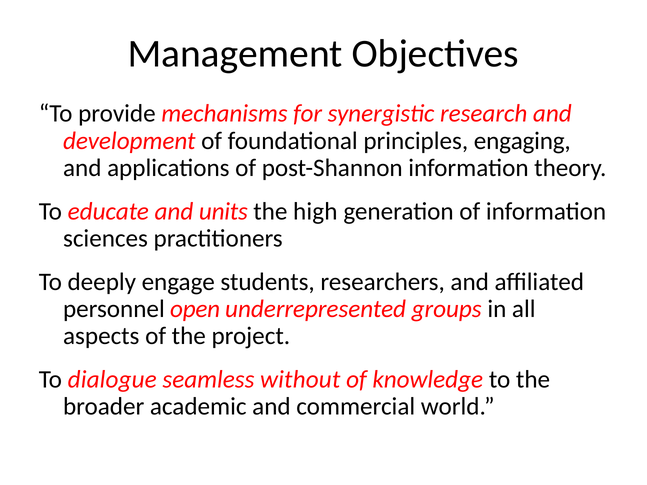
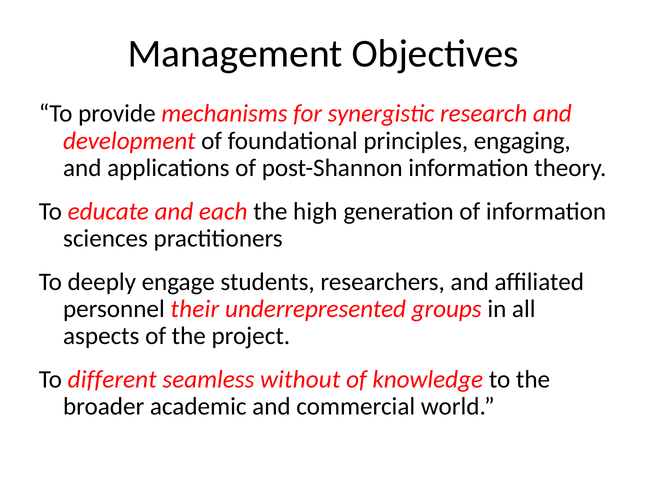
units: units -> each
open: open -> their
dialogue: dialogue -> different
